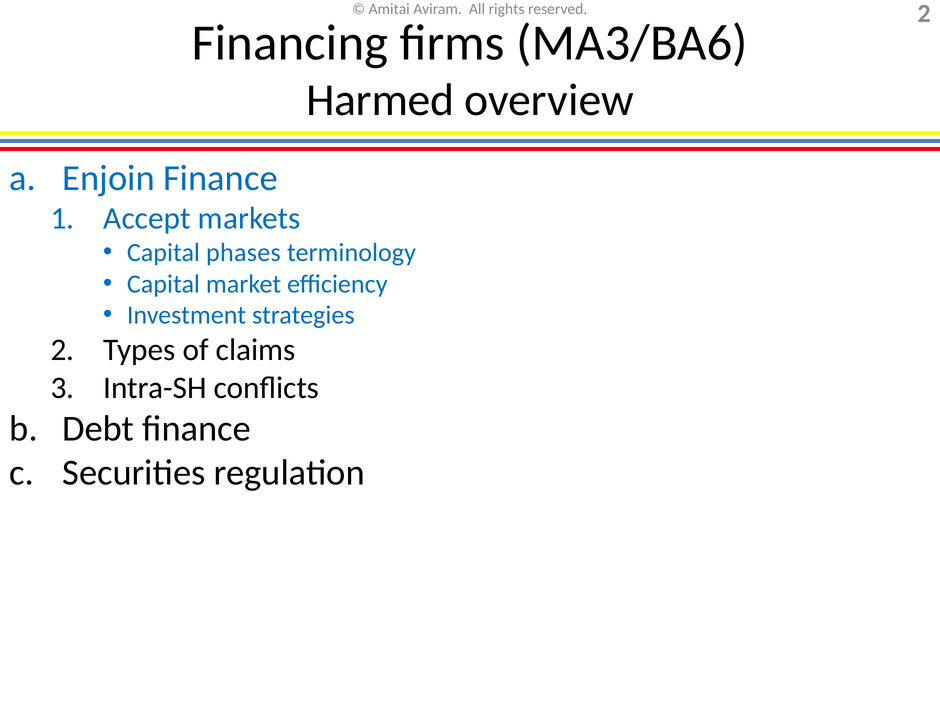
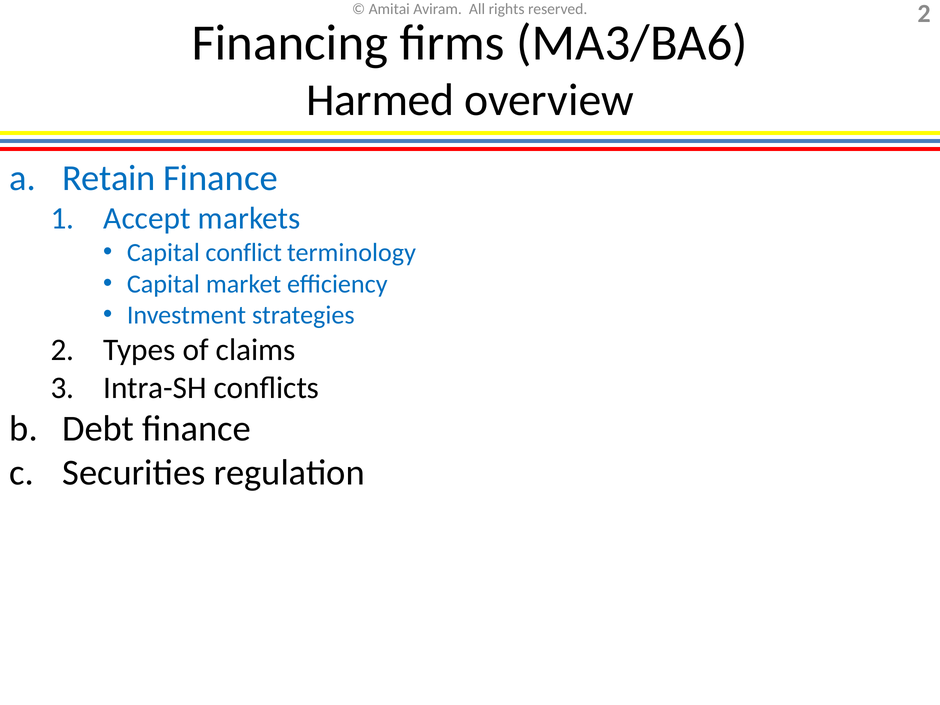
Enjoin: Enjoin -> Retain
phases: phases -> conflict
